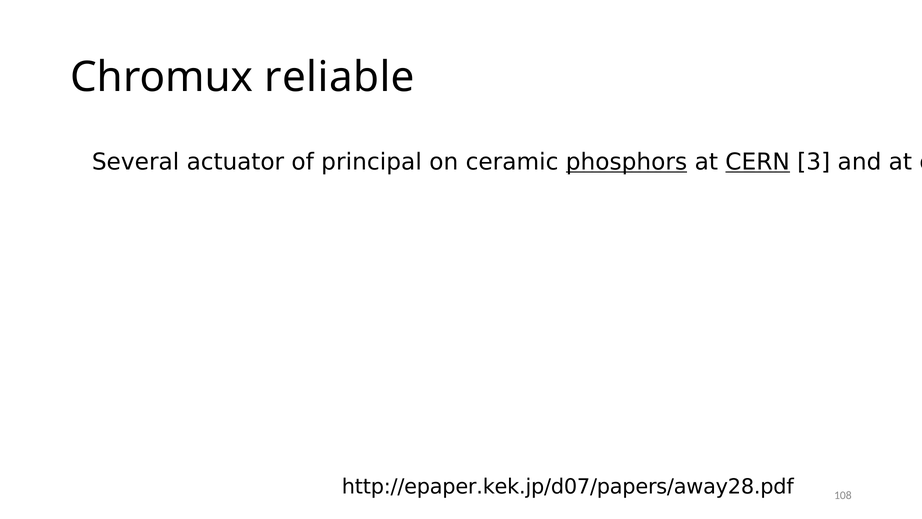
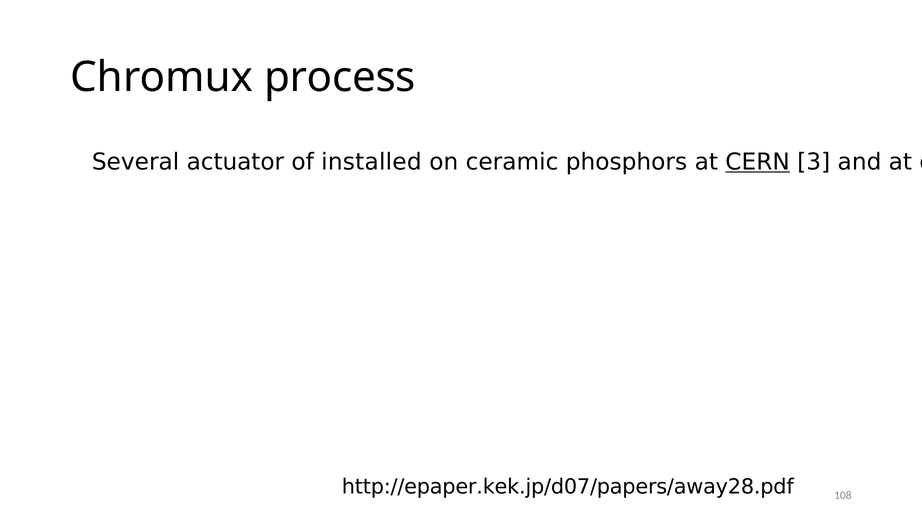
reliable: reliable -> process
of principal: principal -> installed
phosphors underline: present -> none
